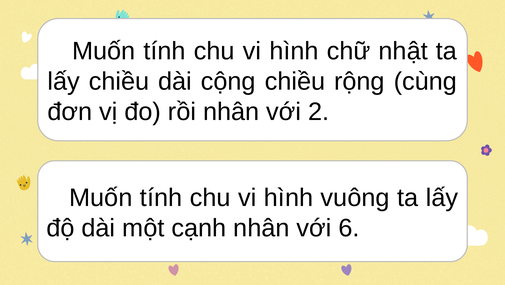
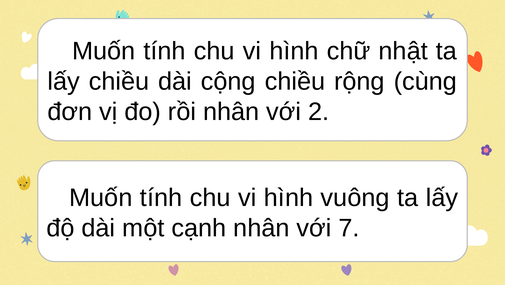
6: 6 -> 7
